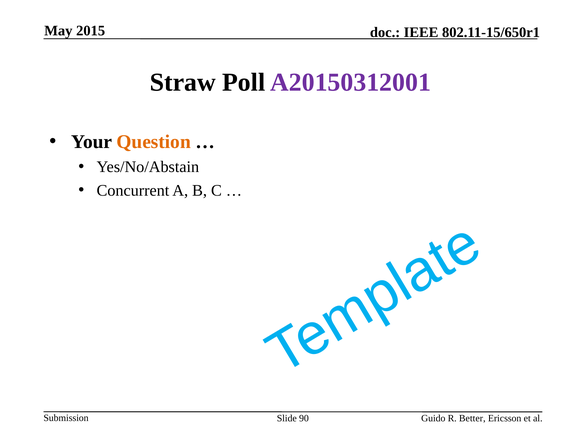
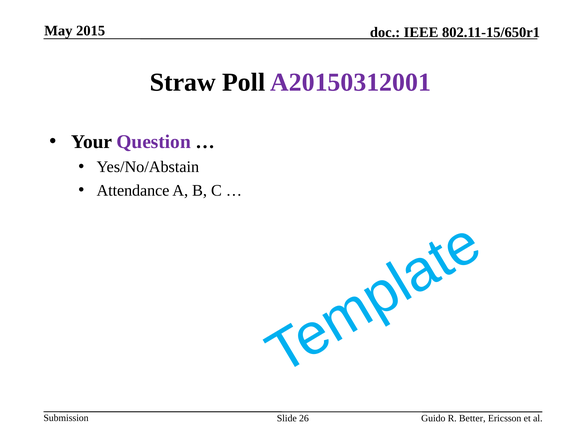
Question colour: orange -> purple
Concurrent: Concurrent -> Attendance
90: 90 -> 26
